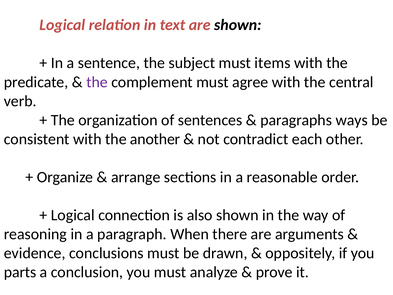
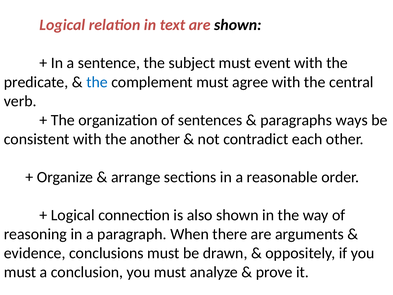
items: items -> event
the at (97, 82) colour: purple -> blue
parts at (20, 272): parts -> must
